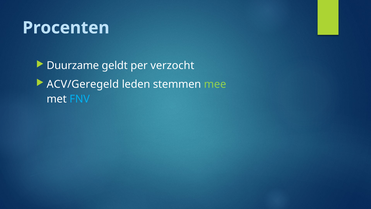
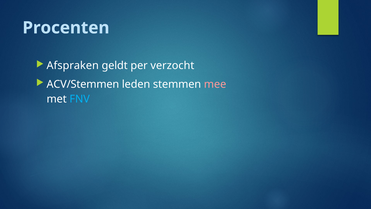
Duurzame: Duurzame -> Afspraken
ACV/Geregeld: ACV/Geregeld -> ACV/Stemmen
mee colour: light green -> pink
